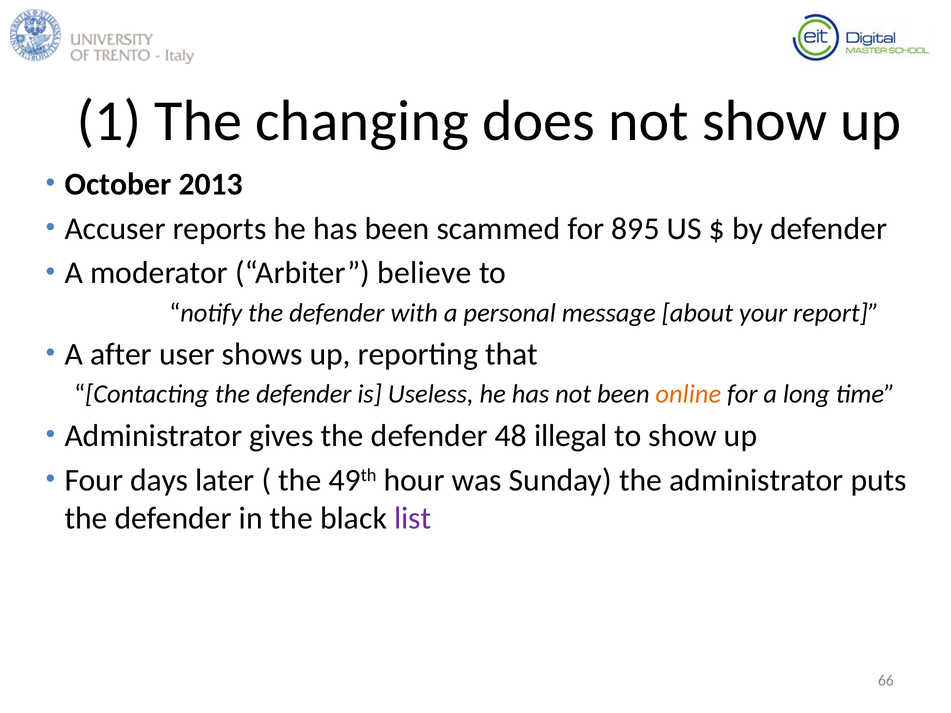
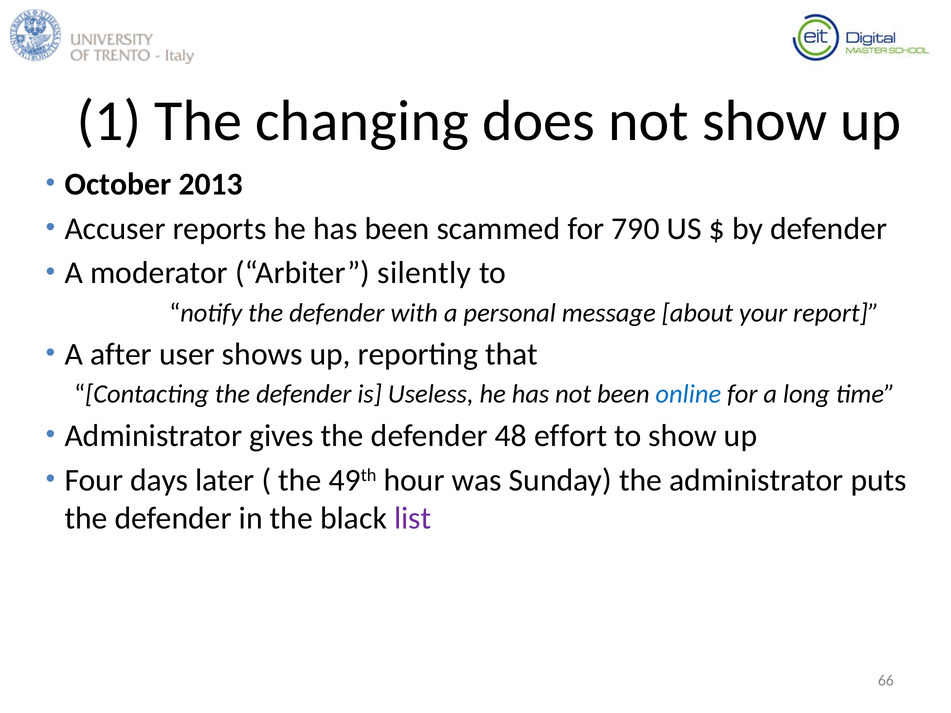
895: 895 -> 790
believe: believe -> silently
online colour: orange -> blue
illegal: illegal -> effort
